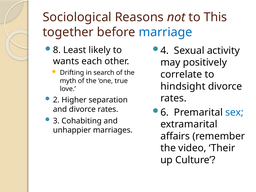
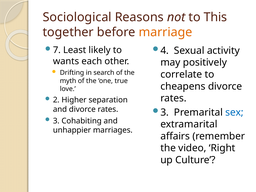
marriage colour: blue -> orange
8: 8 -> 7
hindsight: hindsight -> cheapens
6 at (165, 112): 6 -> 3
Their: Their -> Right
